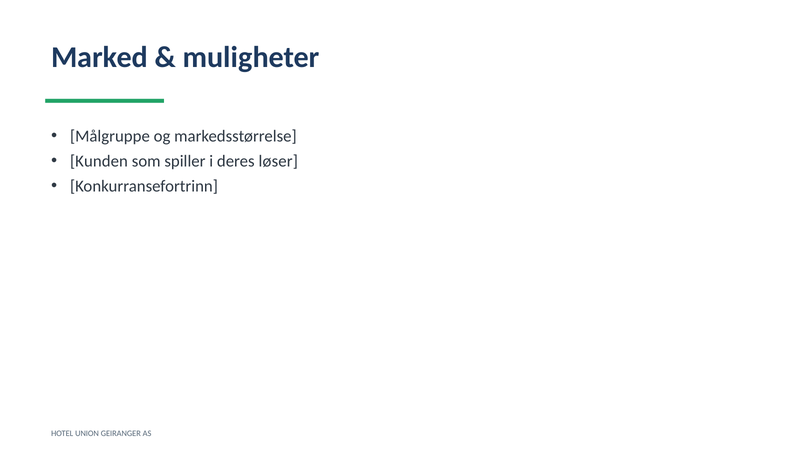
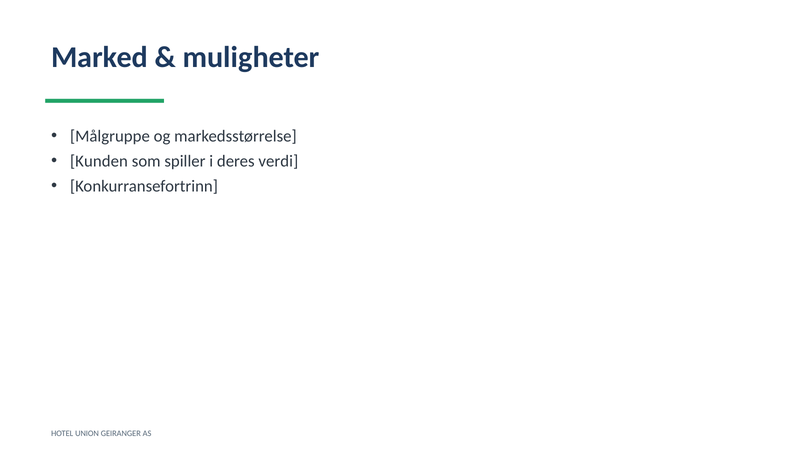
løser: løser -> verdi
